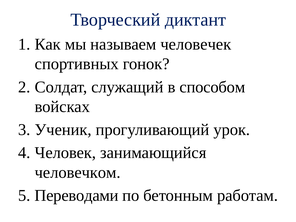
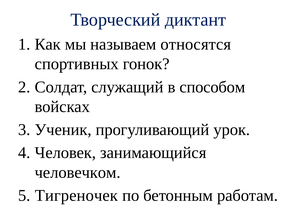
человечек: человечек -> относятся
Переводами: Переводами -> Тигреночек
